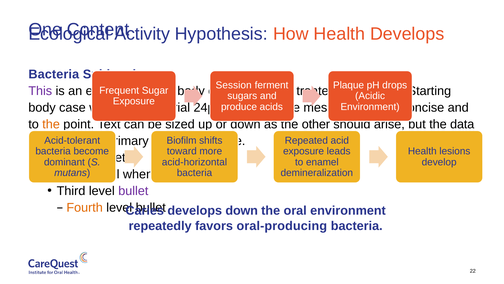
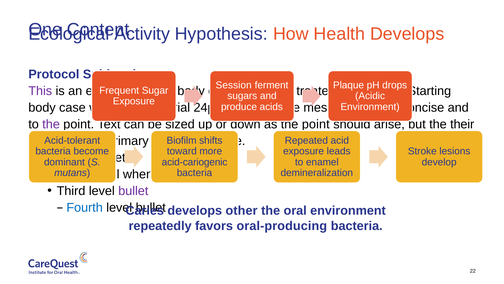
Bacteria at (54, 74): Bacteria -> Protocol
the at (51, 124) colour: orange -> purple
other at (316, 124): other -> point
data: data -> their
Health at (422, 151): Health -> Stroke
acid-horizontal: acid-horizontal -> acid-cariogenic
Fourth colour: orange -> blue
develops down: down -> other
